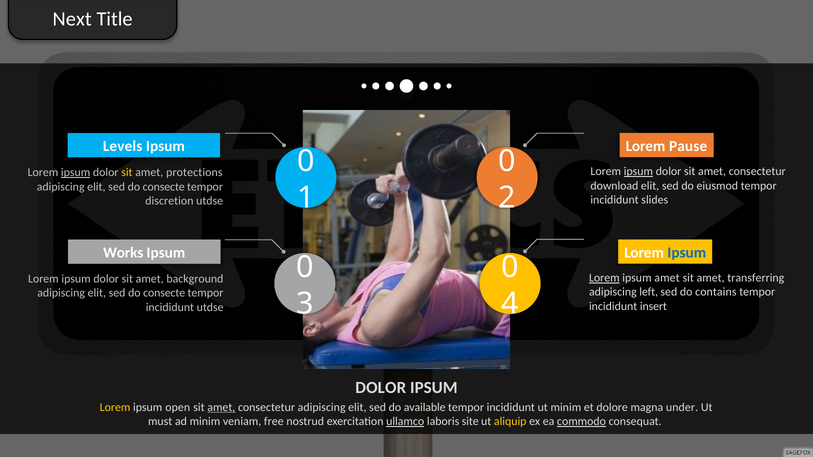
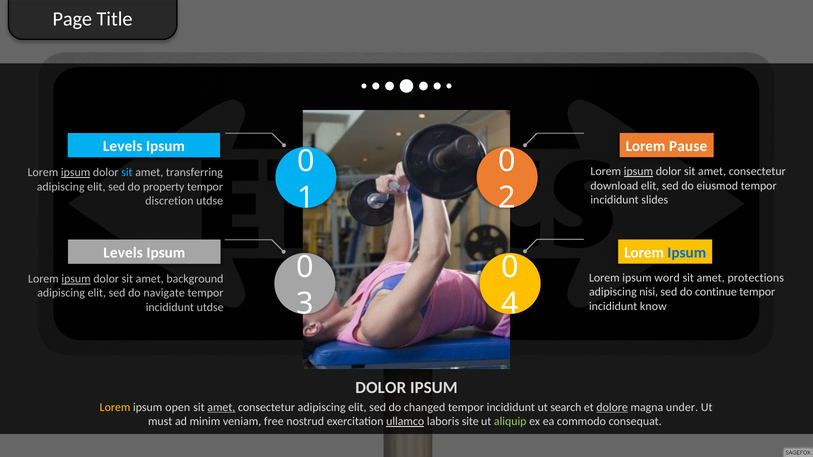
Next: Next -> Page
sit at (127, 172) colour: yellow -> light blue
protections: protections -> transferring
consecte at (164, 187): consecte -> property
Works at (123, 253): Works -> Levels
Lorem at (604, 278) underline: present -> none
ipsum amet: amet -> word
transferring: transferring -> protections
ipsum at (76, 279) underline: none -> present
left: left -> nisi
contains: contains -> continue
consecte at (164, 293): consecte -> navigate
insert: insert -> know
available: available -> changed
ut minim: minim -> search
dolore underline: none -> present
aliquip colour: yellow -> light green
commodo underline: present -> none
